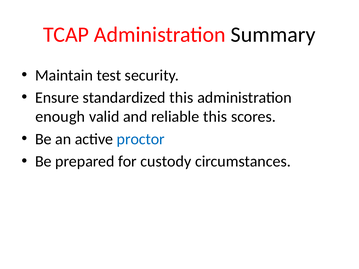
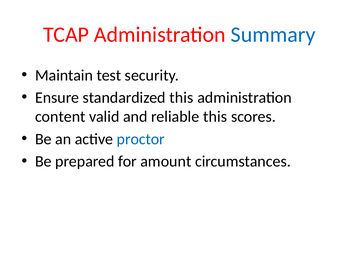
Summary colour: black -> blue
enough: enough -> content
custody: custody -> amount
